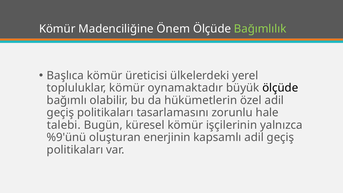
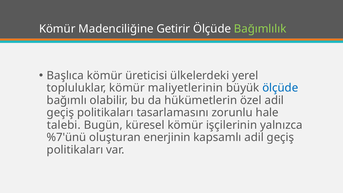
Önem: Önem -> Getirir
oynamaktadır: oynamaktadır -> maliyetlerinin
ölçüde at (280, 88) colour: black -> blue
%9'ünü: %9'ünü -> %7'ünü
